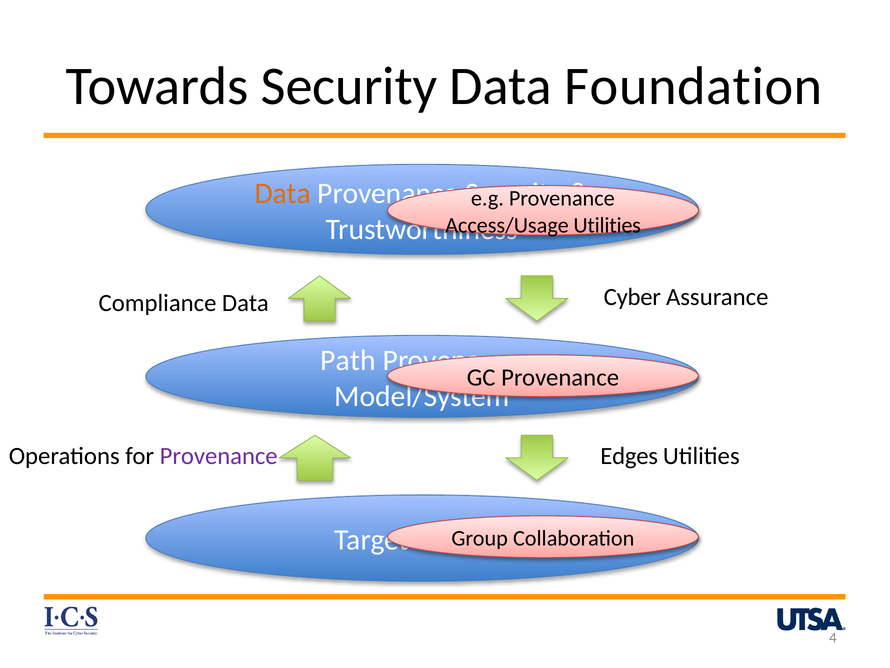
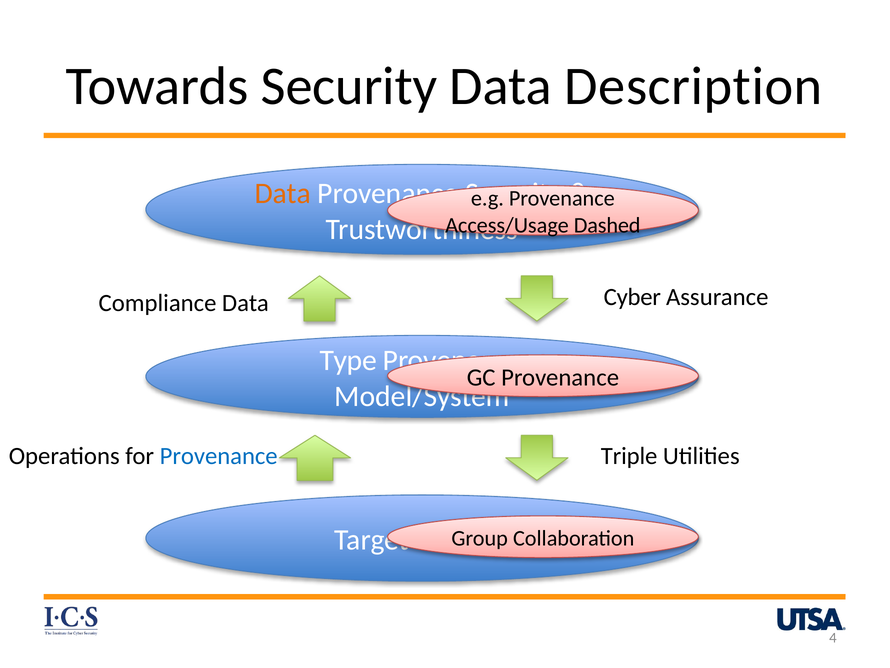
Foundation: Foundation -> Description
Utilities at (607, 225): Utilities -> Dashed
Path: Path -> Type
Edges: Edges -> Triple
Provenance at (219, 456) colour: purple -> blue
